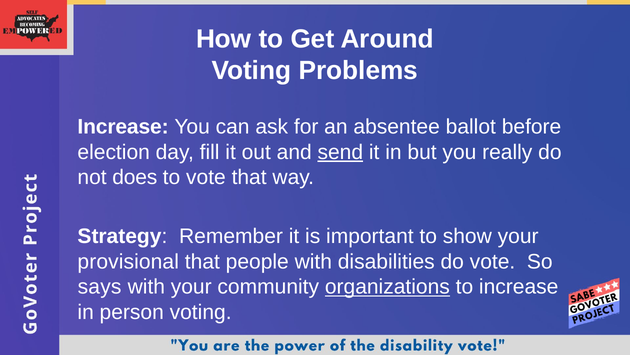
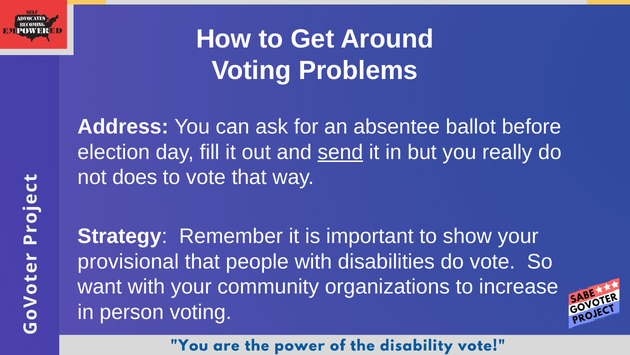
Increase at (123, 127): Increase -> Address
says: says -> want
organizations underline: present -> none
